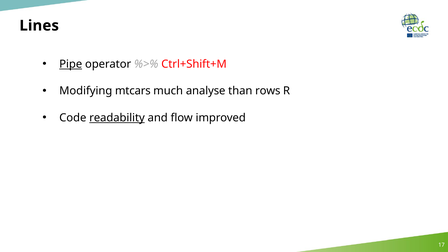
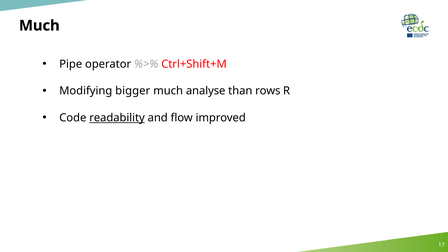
Lines at (39, 26): Lines -> Much
Pipe underline: present -> none
mtcars: mtcars -> bigger
